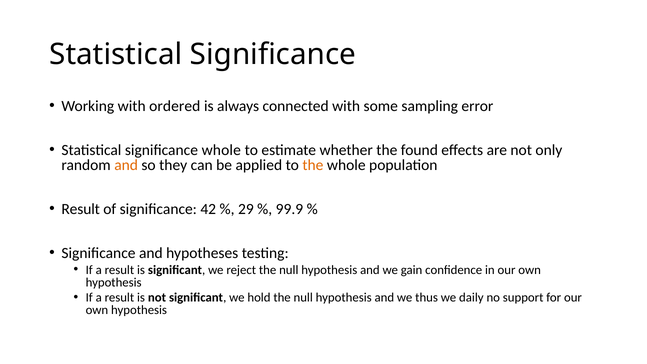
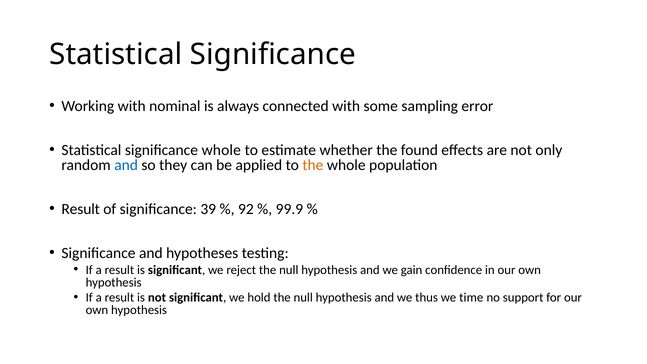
ordered: ordered -> nominal
and at (126, 165) colour: orange -> blue
42: 42 -> 39
29: 29 -> 92
daily: daily -> time
